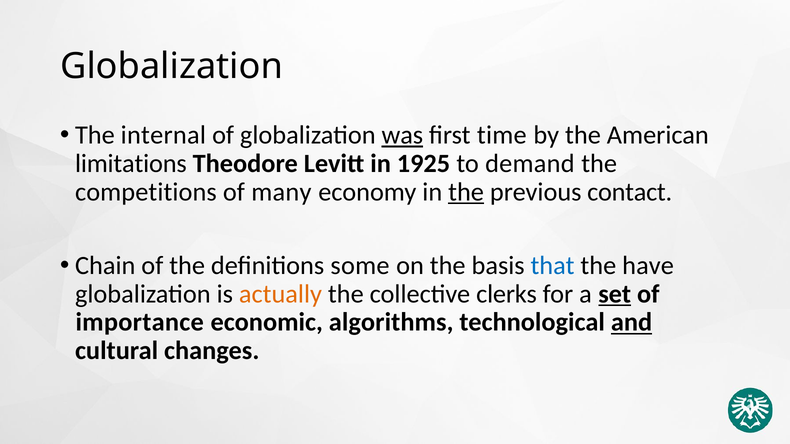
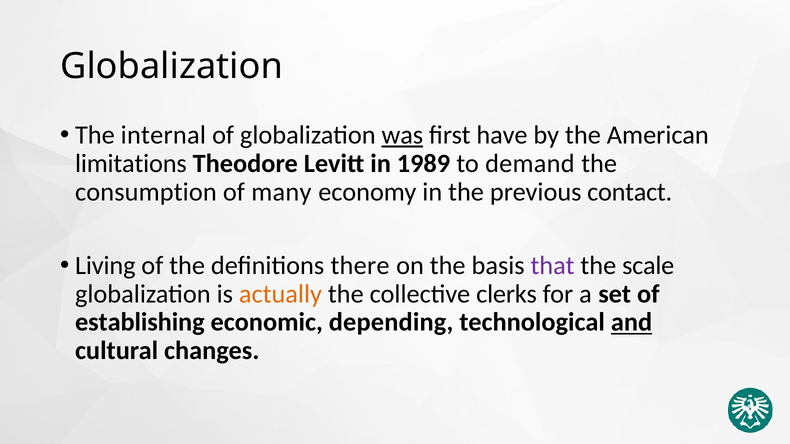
time: time -> have
1925: 1925 -> 1989
competitions: competitions -> consumption
the at (466, 192) underline: present -> none
Chain: Chain -> Living
some: some -> there
that colour: blue -> purple
have: have -> scale
set underline: present -> none
importance: importance -> establishing
algorithms: algorithms -> depending
